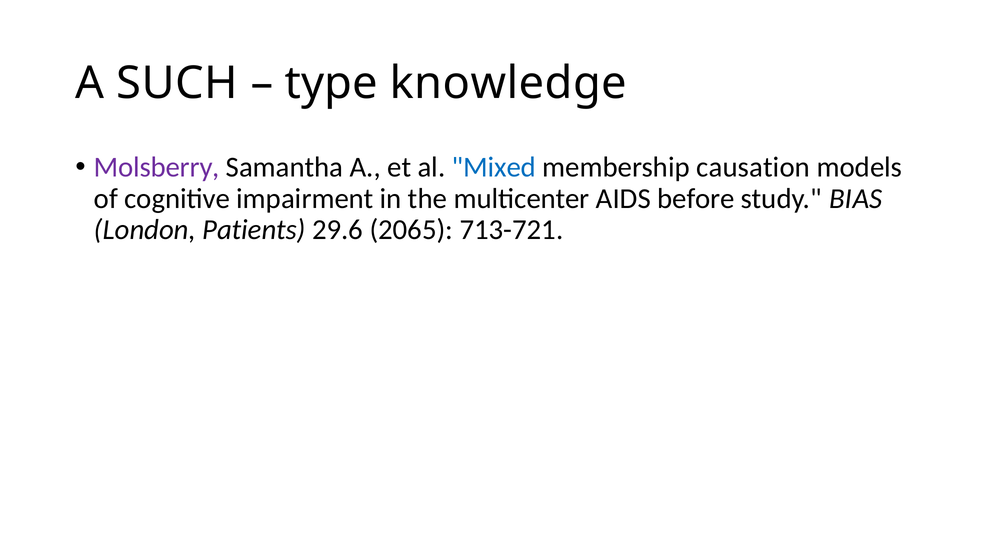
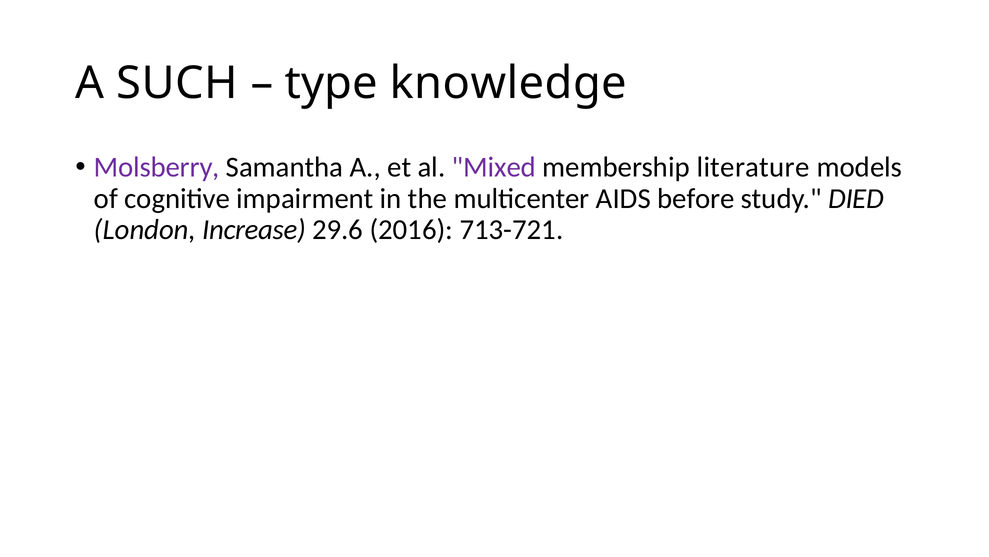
Mixed colour: blue -> purple
causation: causation -> literature
BIAS: BIAS -> DIED
Patients: Patients -> Increase
2065: 2065 -> 2016
